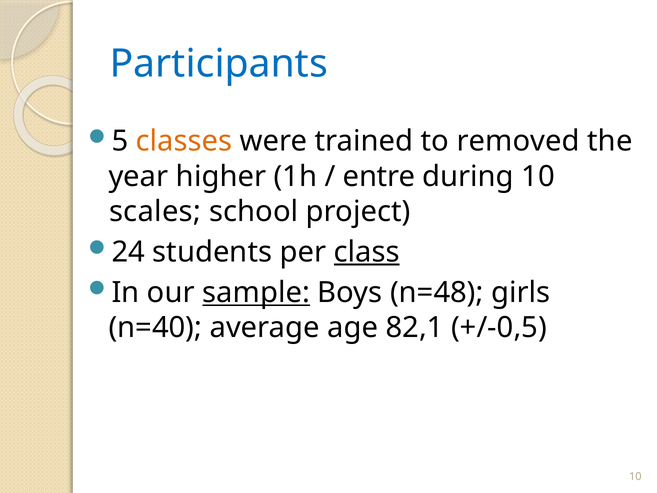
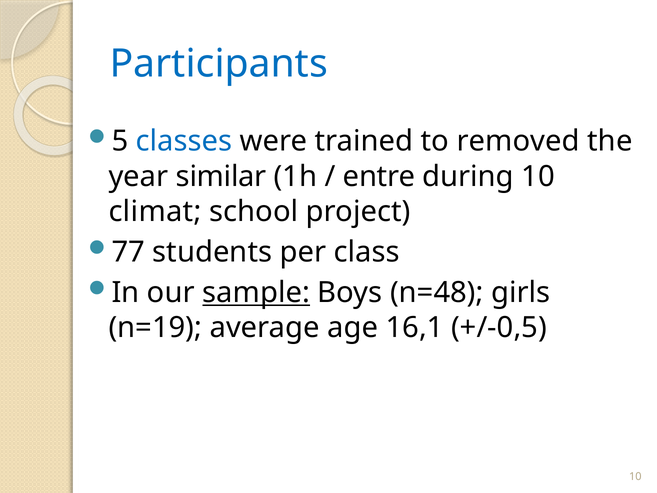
classes colour: orange -> blue
higher: higher -> similar
scales: scales -> climat
24: 24 -> 77
class underline: present -> none
n=40: n=40 -> n=19
82,1: 82,1 -> 16,1
